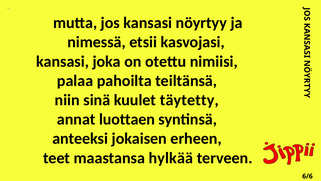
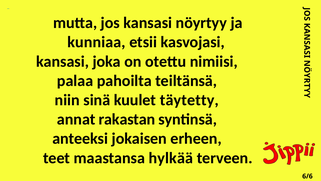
nimessä: nimessä -> kunniaa
luottaen: luottaen -> rakastan
